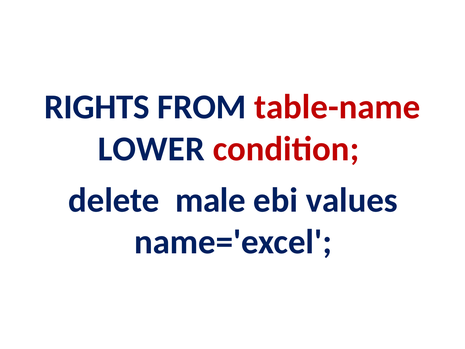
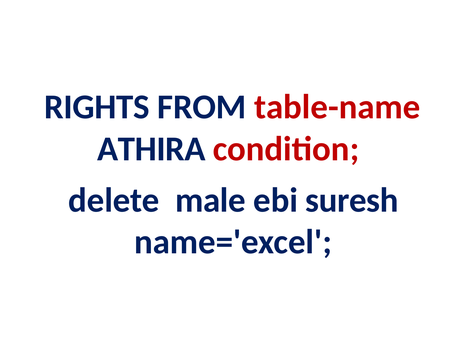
LOWER: LOWER -> ATHIRA
values: values -> suresh
